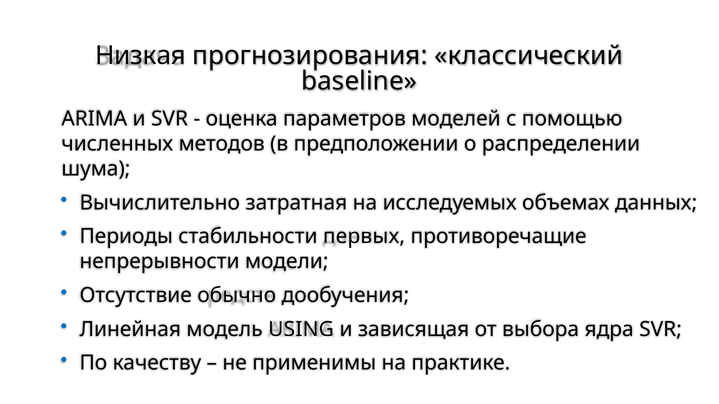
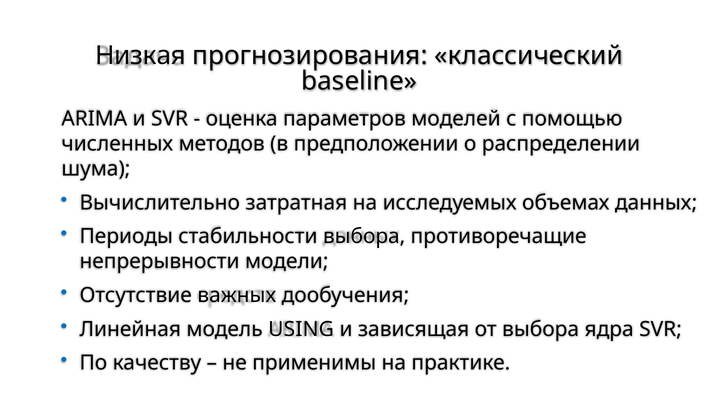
стабильности первых: первых -> выбора
обычно: обычно -> важных
